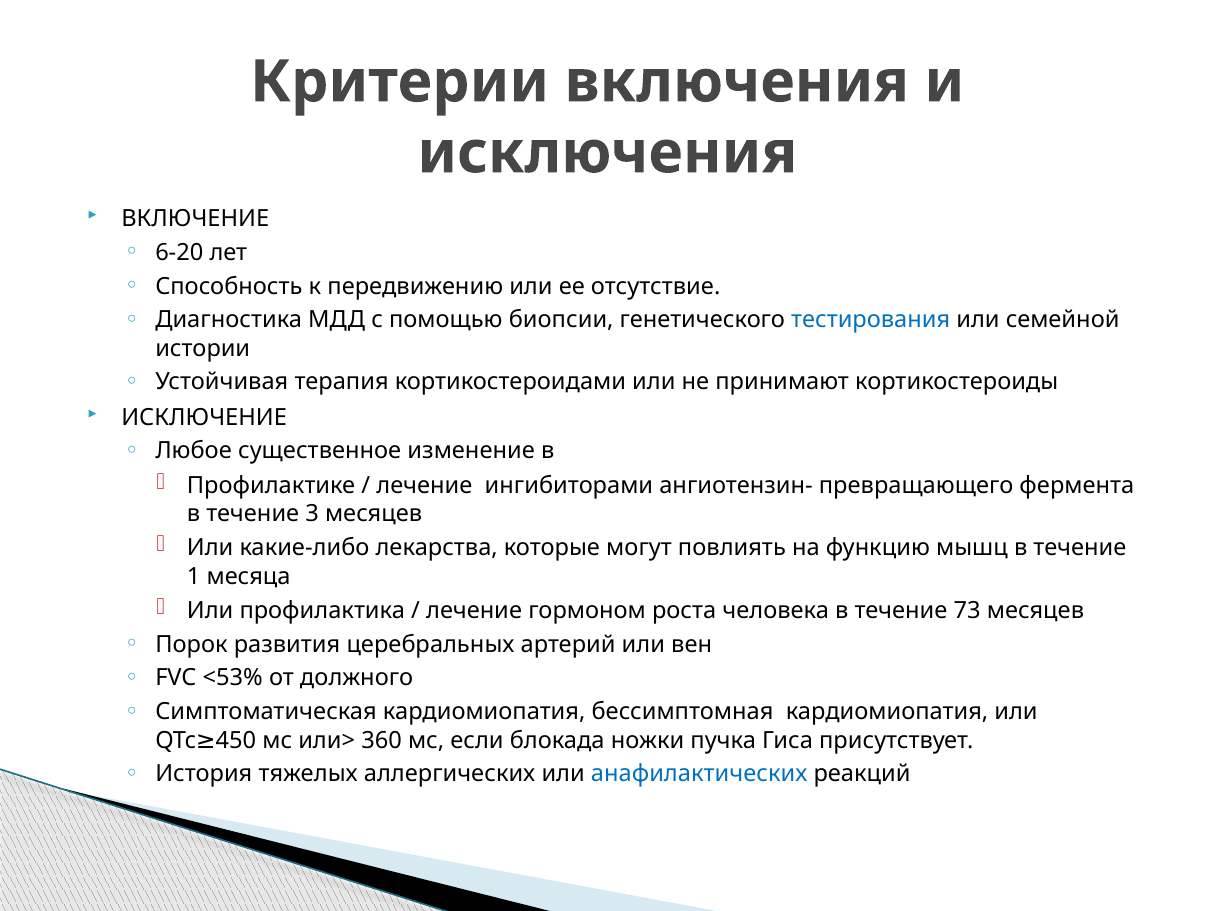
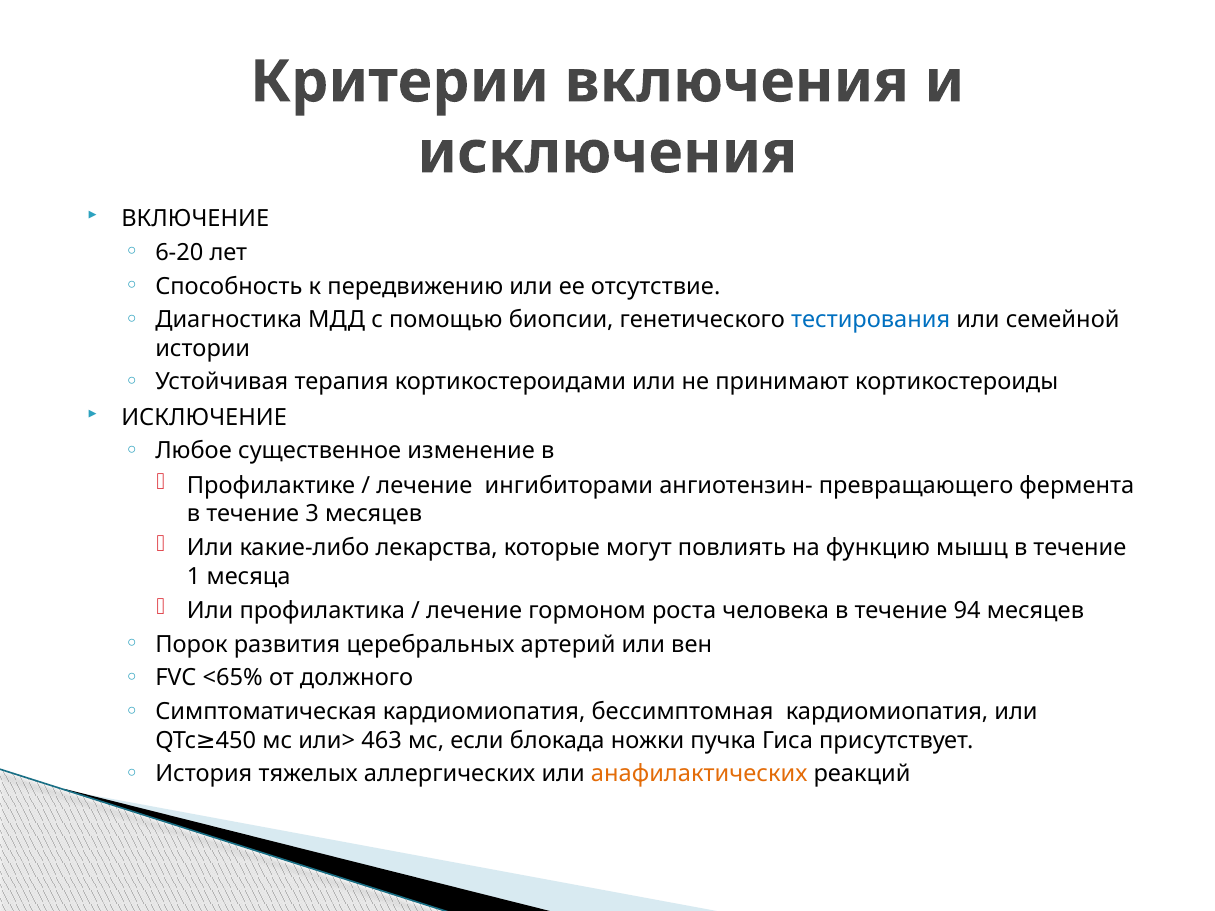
73: 73 -> 94
<53%: <53% -> <65%
360: 360 -> 463
анафилактических colour: blue -> orange
